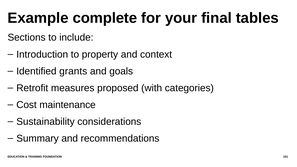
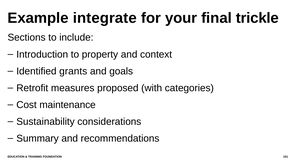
complete: complete -> integrate
tables: tables -> trickle
